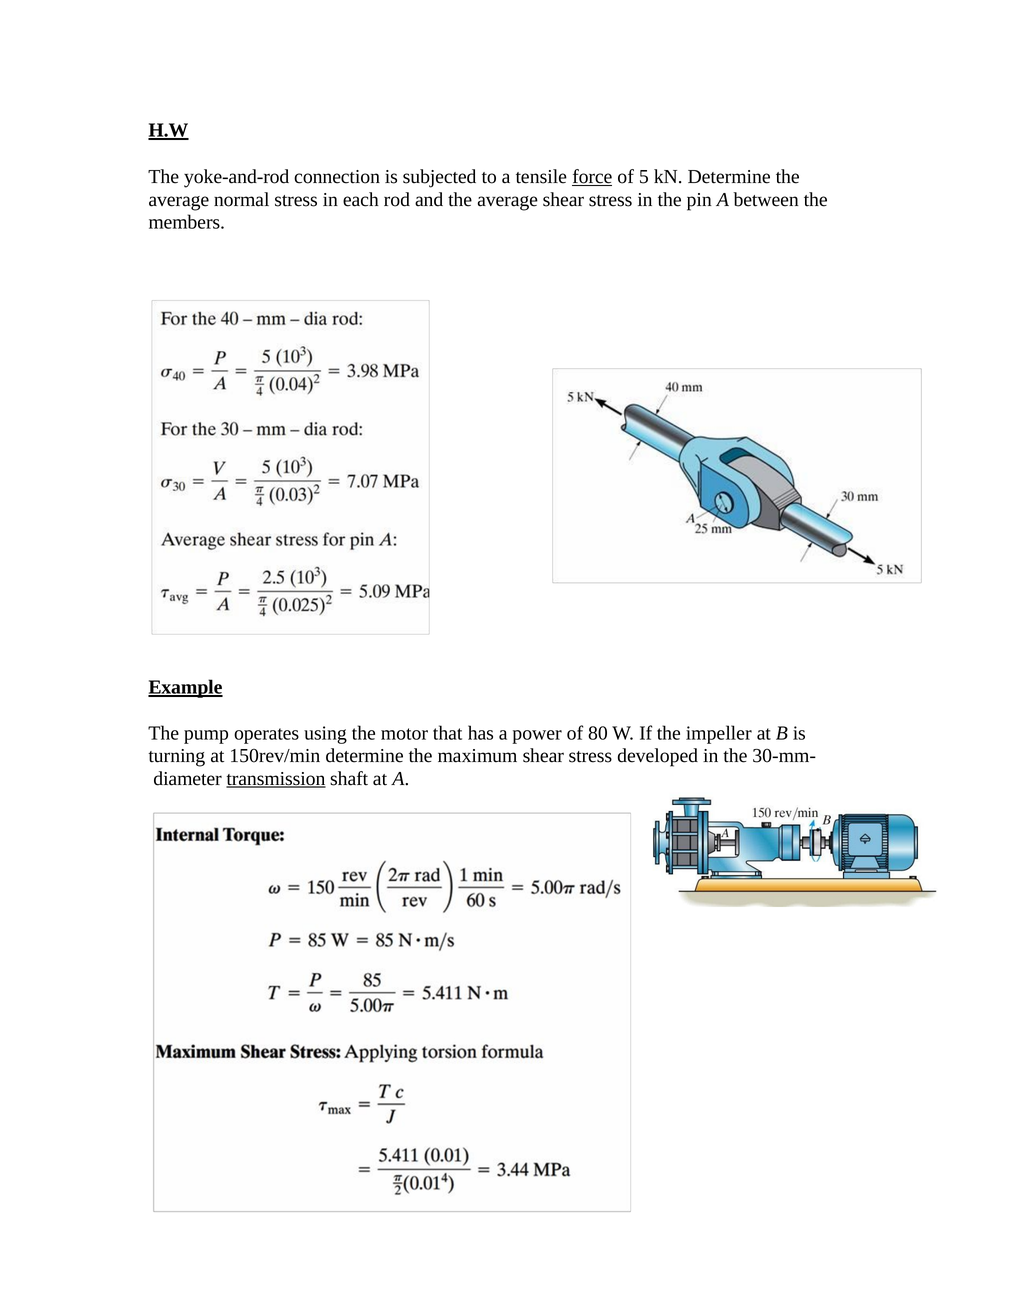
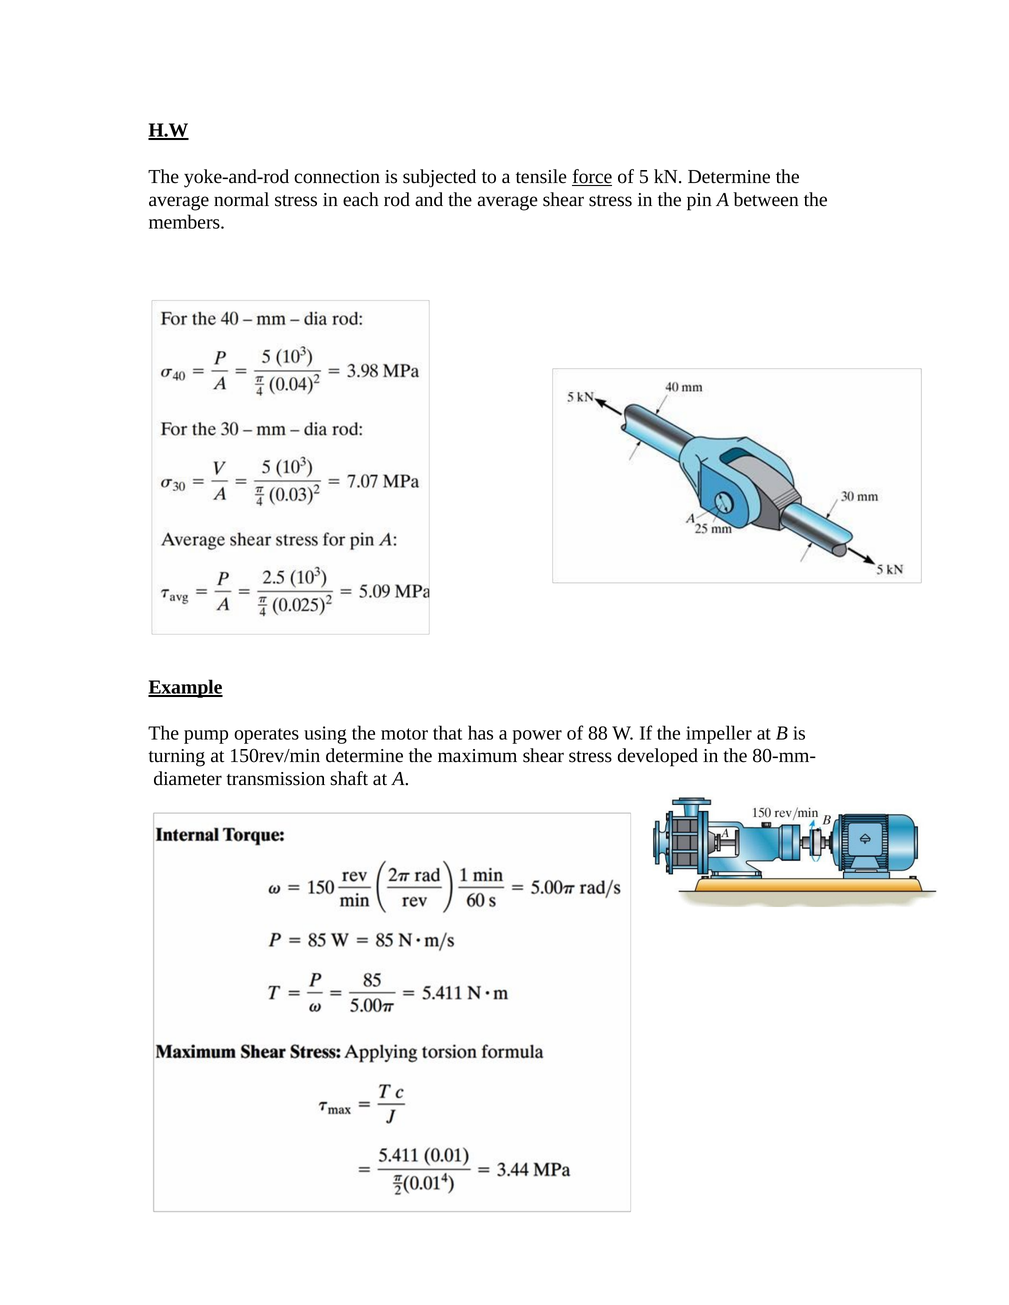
80: 80 -> 88
30-mm-: 30-mm- -> 80-mm-
transmission underline: present -> none
